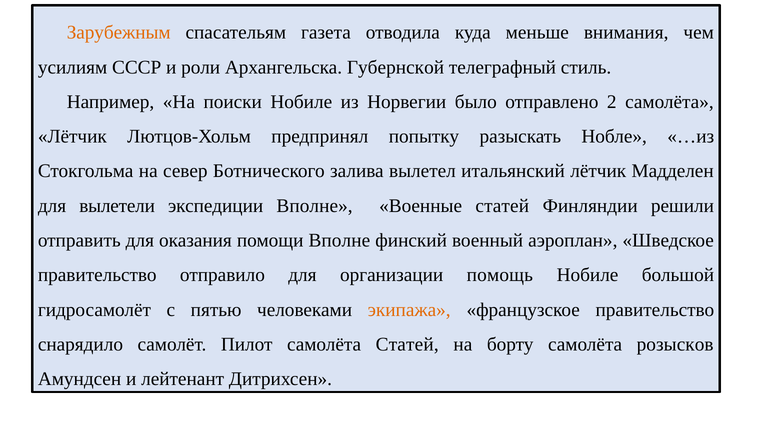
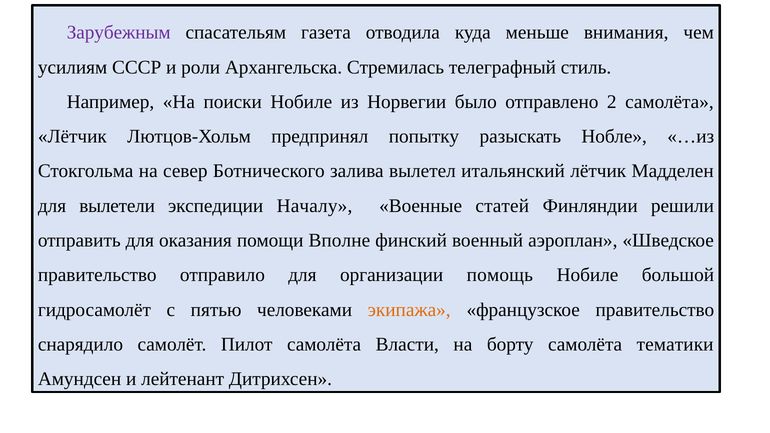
Зарубежным colour: orange -> purple
Губернской: Губернской -> Стремилась
экспедиции Вполне: Вполне -> Началу
самолёта Статей: Статей -> Власти
розысков: розысков -> тематики
